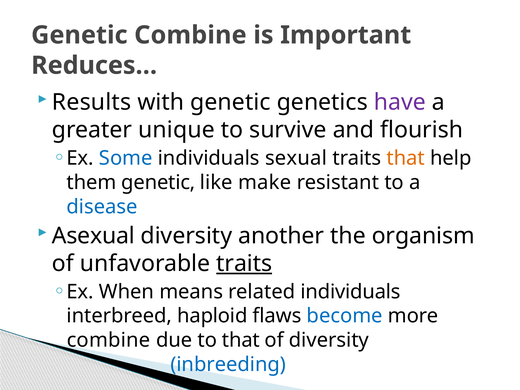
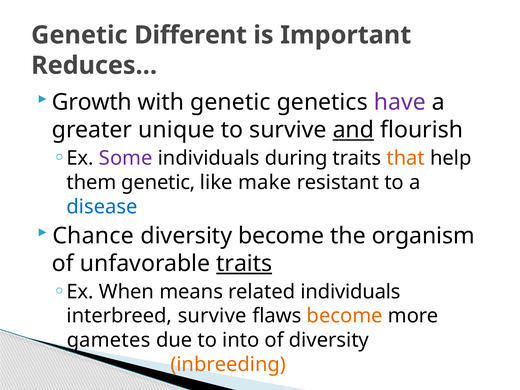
Genetic Combine: Combine -> Different
Results: Results -> Growth
and underline: none -> present
Some colour: blue -> purple
sexual: sexual -> during
Asexual: Asexual -> Chance
diversity another: another -> become
interbreed haploid: haploid -> survive
become at (345, 316) colour: blue -> orange
combine at (109, 340): combine -> gametes
to that: that -> into
inbreeding colour: blue -> orange
